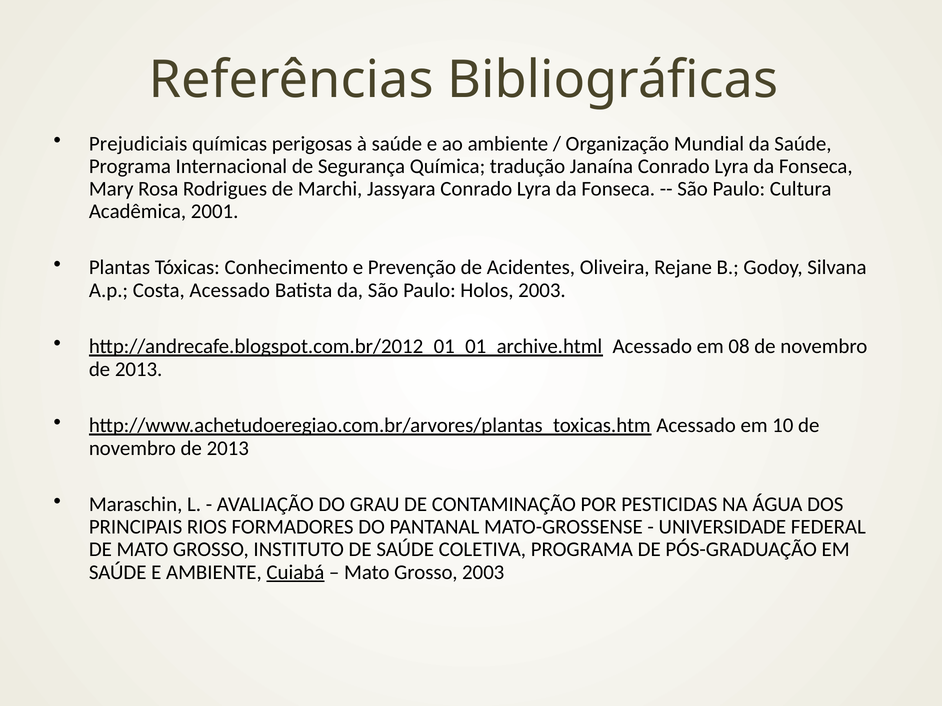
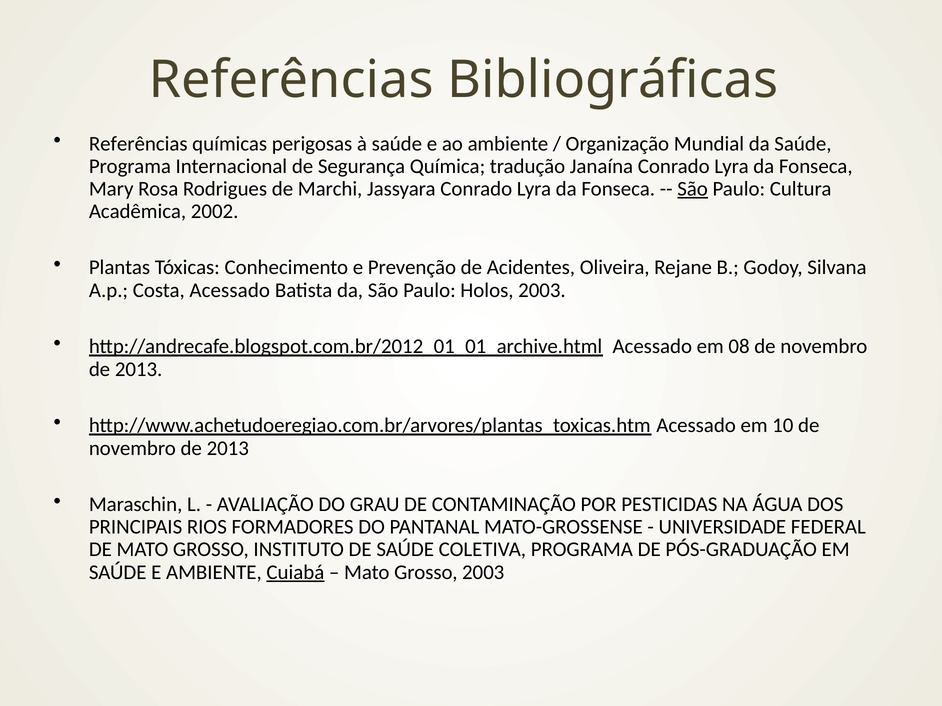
Prejudiciais at (138, 144): Prejudiciais -> Referências
São at (693, 189) underline: none -> present
2001: 2001 -> 2002
